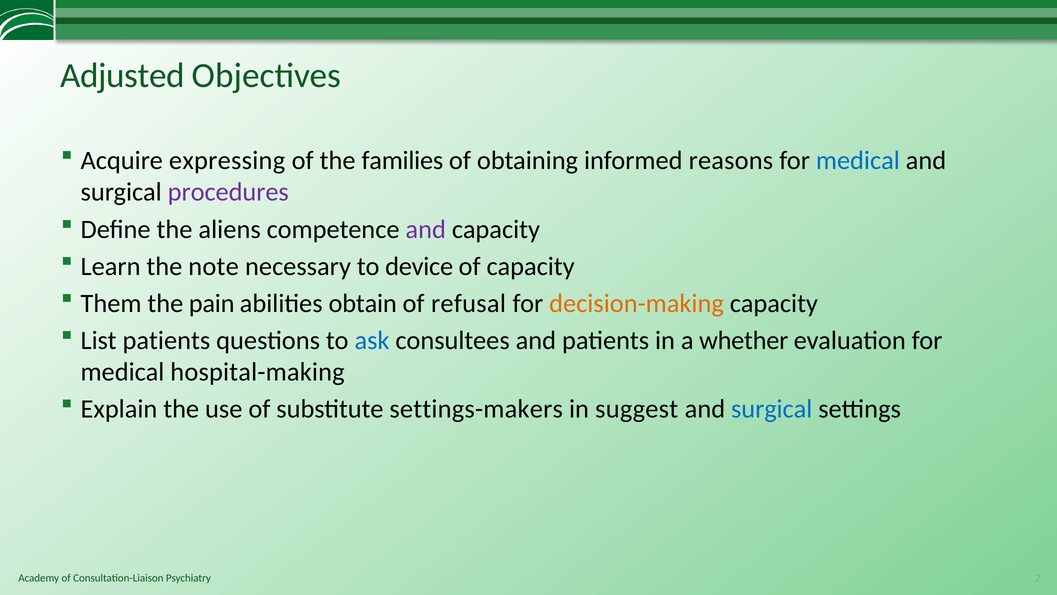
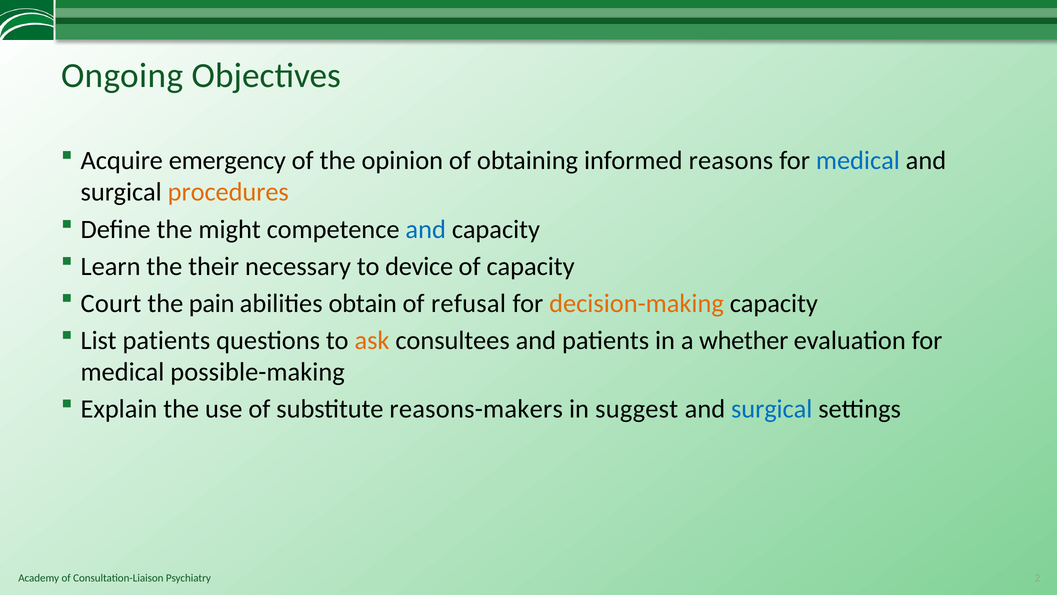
Adjusted: Adjusted -> Ongoing
expressing: expressing -> emergency
families: families -> opinion
procedures colour: purple -> orange
aliens: aliens -> might
and at (426, 229) colour: purple -> blue
note: note -> their
Them: Them -> Court
ask colour: blue -> orange
hospital-making: hospital-making -> possible-making
settings-makers: settings-makers -> reasons-makers
